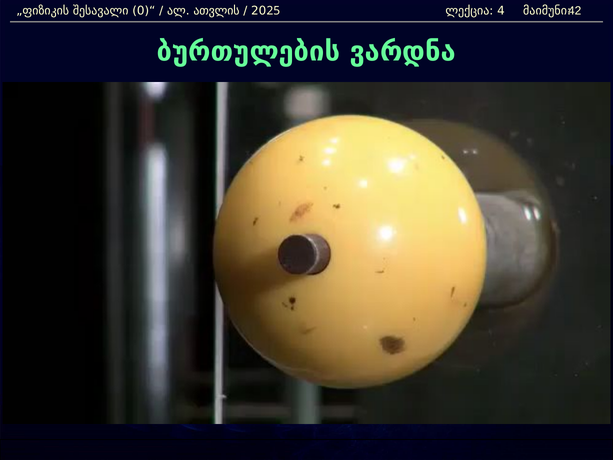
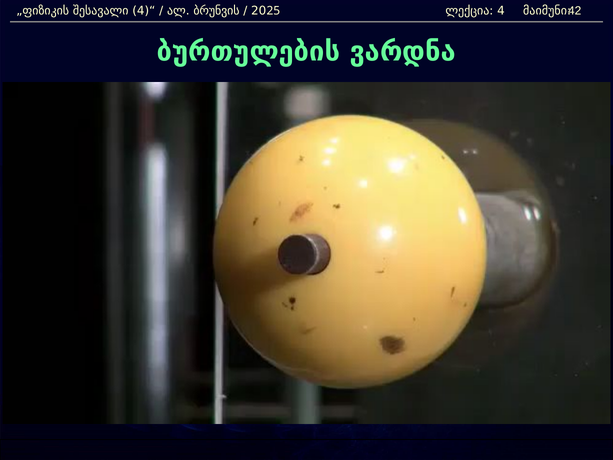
0)“: 0)“ -> 4)“
ათვლის: ათვლის -> ბრუნვის
